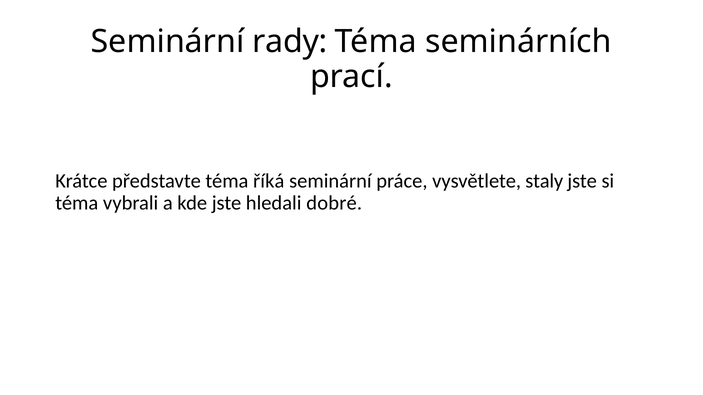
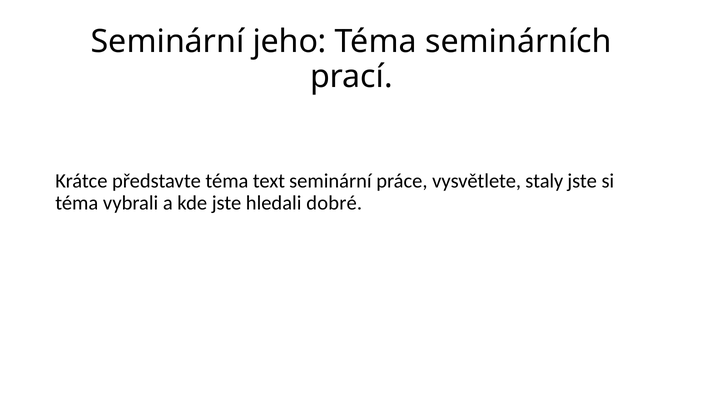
rady: rady -> jeho
říká: říká -> text
